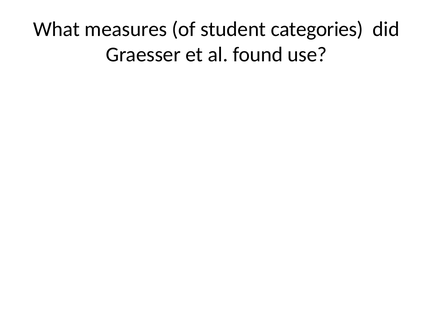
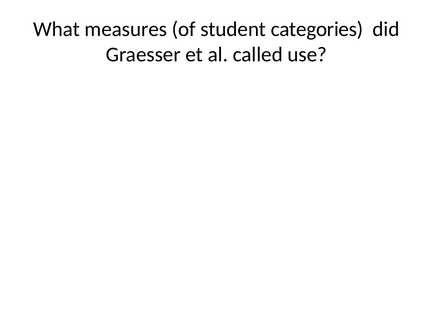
found: found -> called
